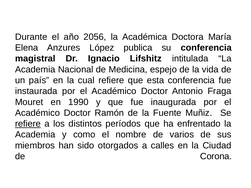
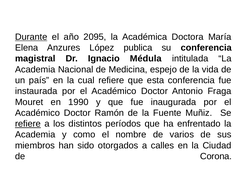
Durante underline: none -> present
2056: 2056 -> 2095
Lifshitz: Lifshitz -> Médula
